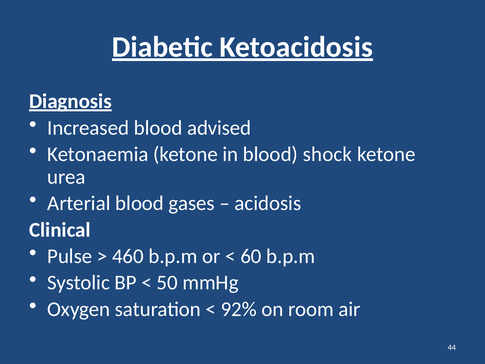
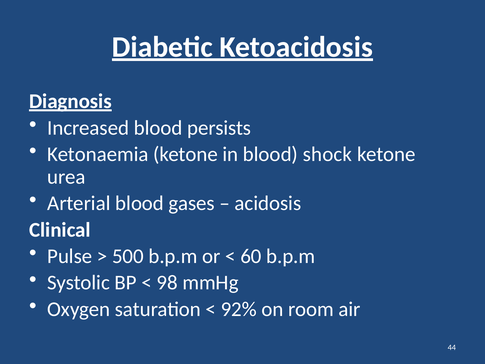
advised: advised -> persists
460: 460 -> 500
50: 50 -> 98
